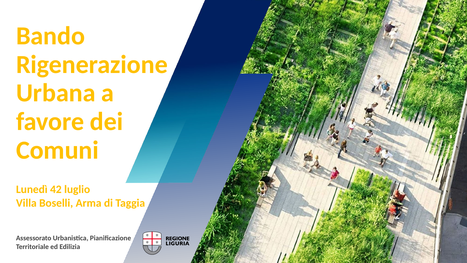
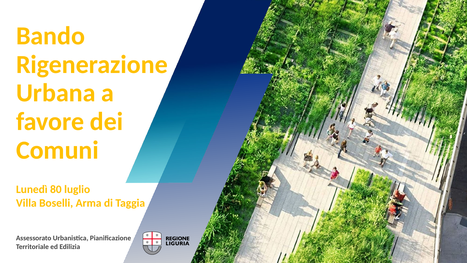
42: 42 -> 80
